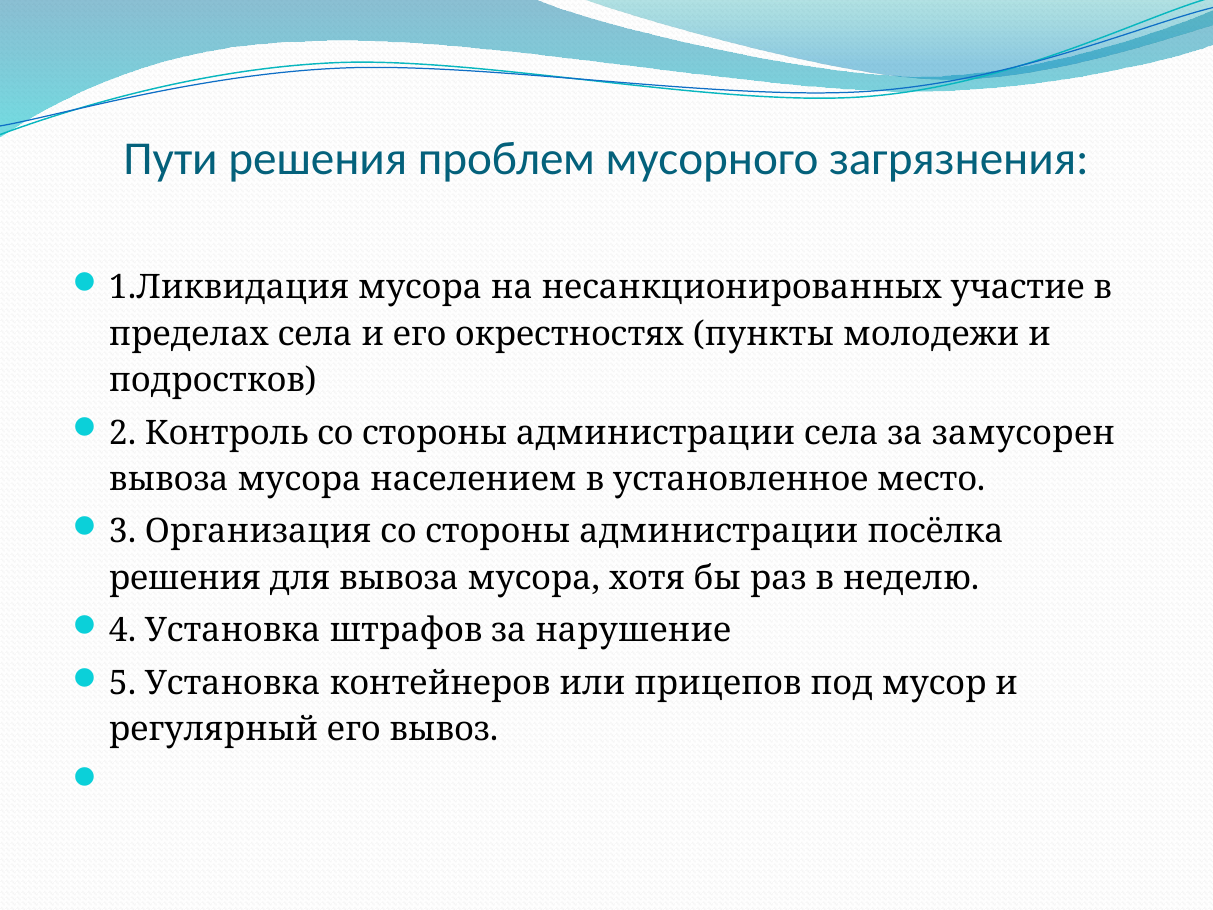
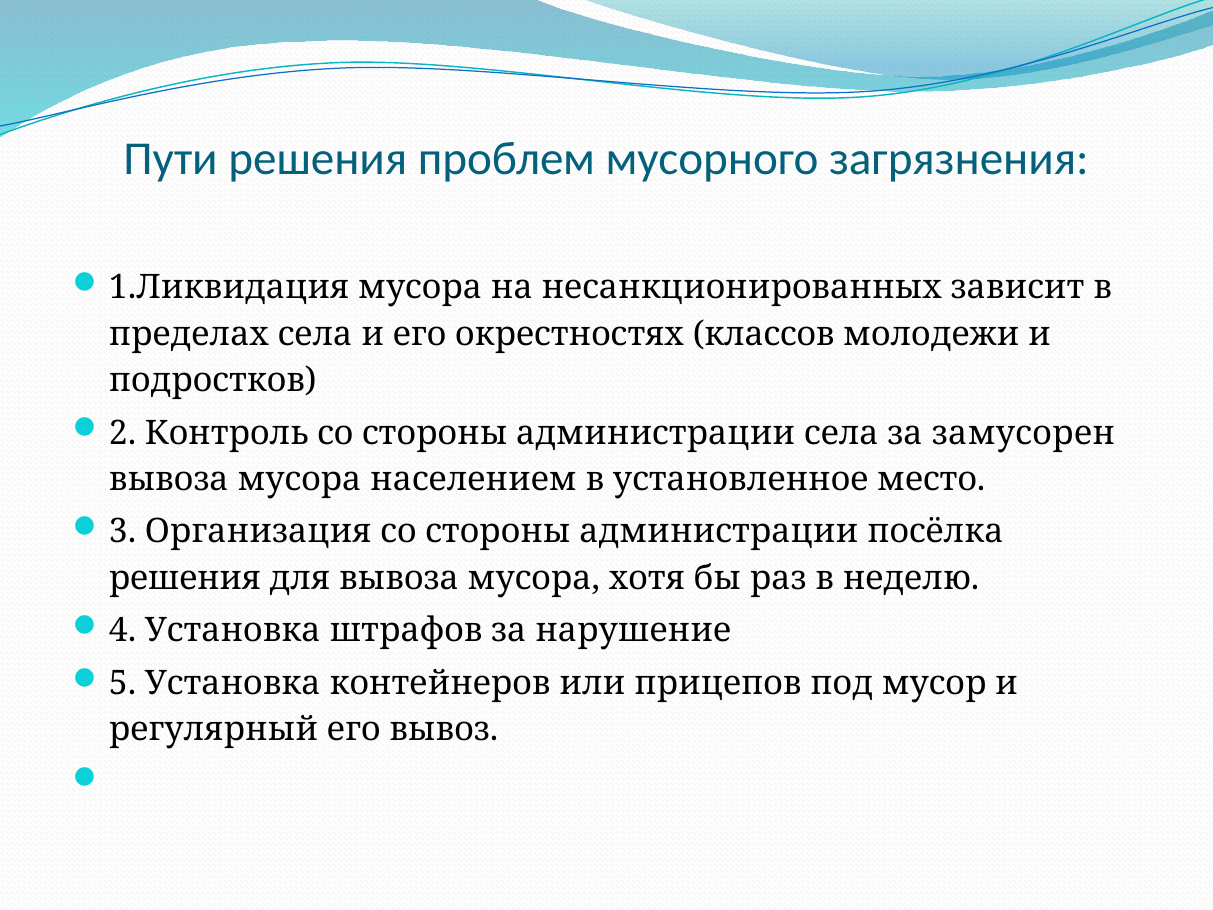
участие: участие -> зависит
пункты: пункты -> классов
